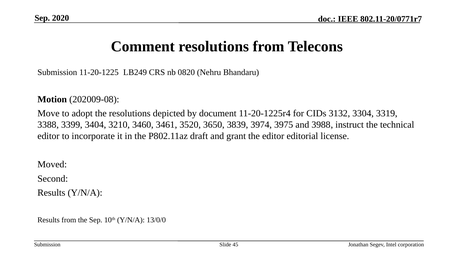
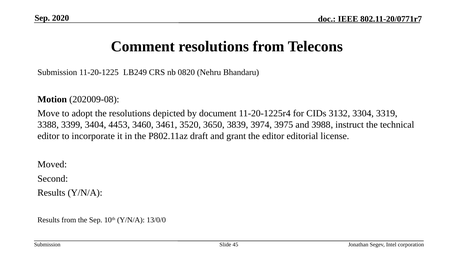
3210: 3210 -> 4453
